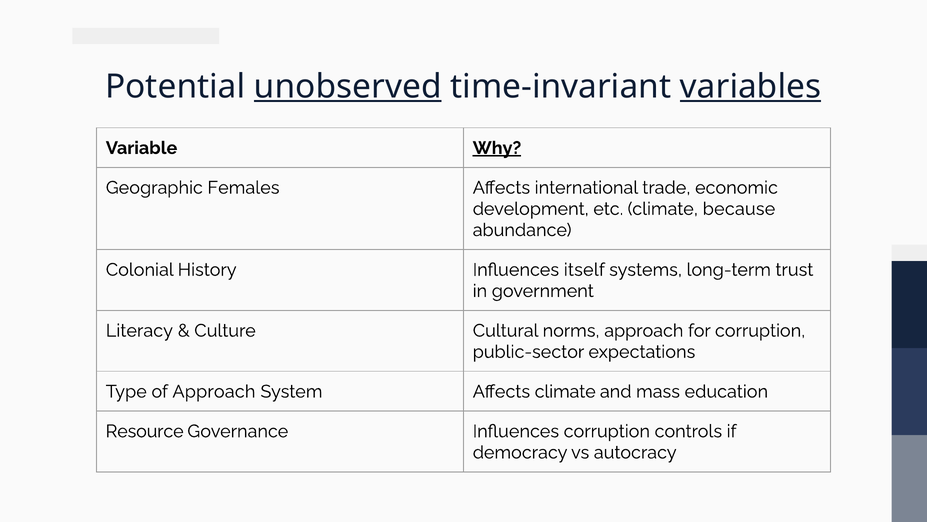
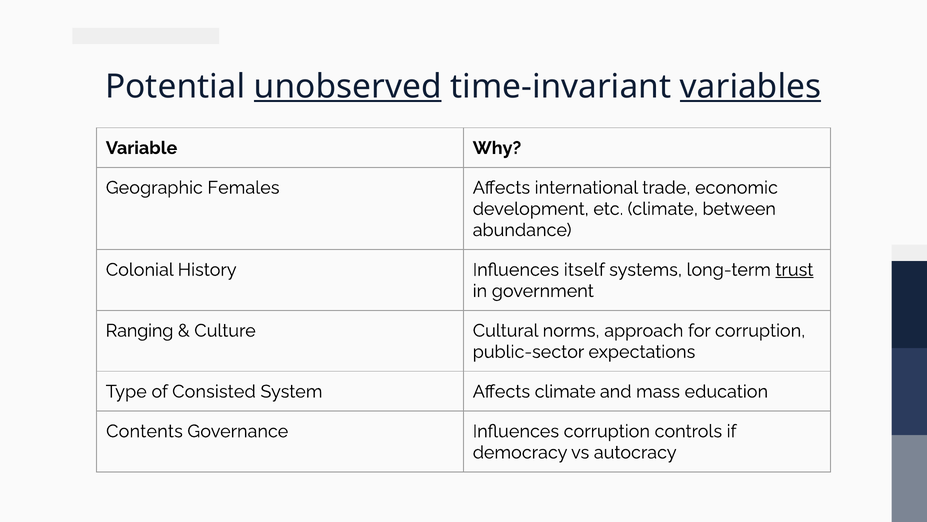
Why underline: present -> none
because: because -> between
trust underline: none -> present
Literacy: Literacy -> Ranging
of Approach: Approach -> Consisted
Resource: Resource -> Contents
